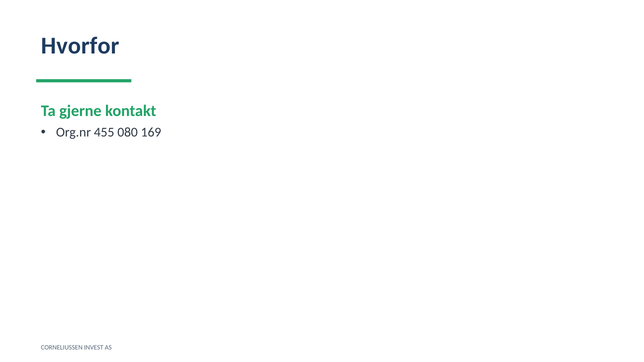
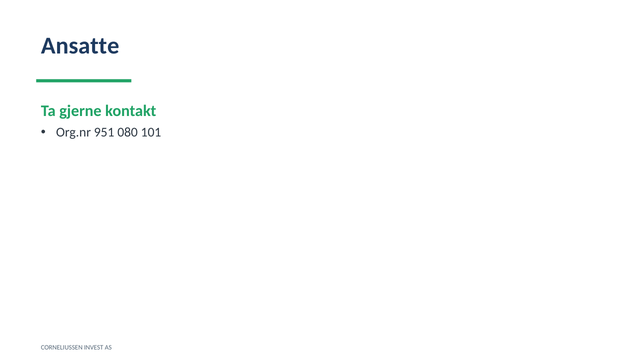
Hvorfor: Hvorfor -> Ansatte
455: 455 -> 951
169: 169 -> 101
